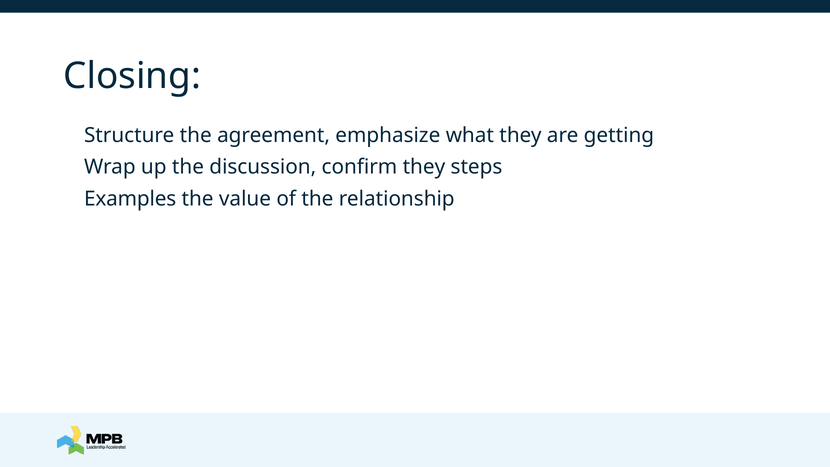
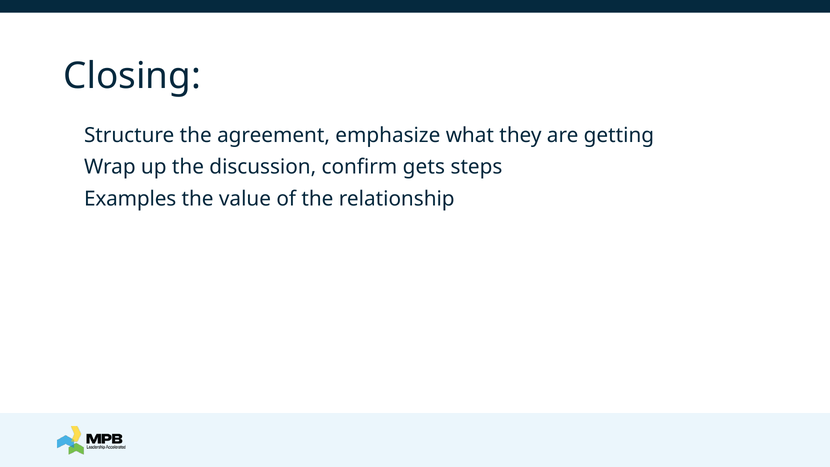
confirm they: they -> gets
